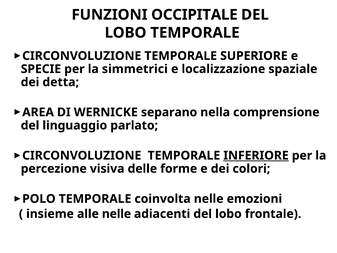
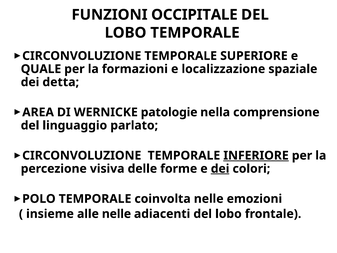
SPECIE: SPECIE -> QUALE
simmetrici: simmetrici -> formazioni
separano: separano -> patologie
dei at (220, 169) underline: none -> present
